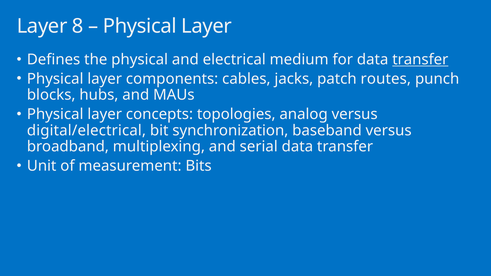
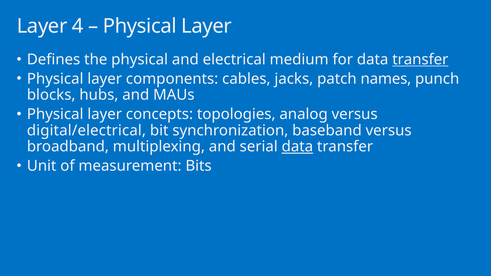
8: 8 -> 4
routes: routes -> names
data at (297, 147) underline: none -> present
